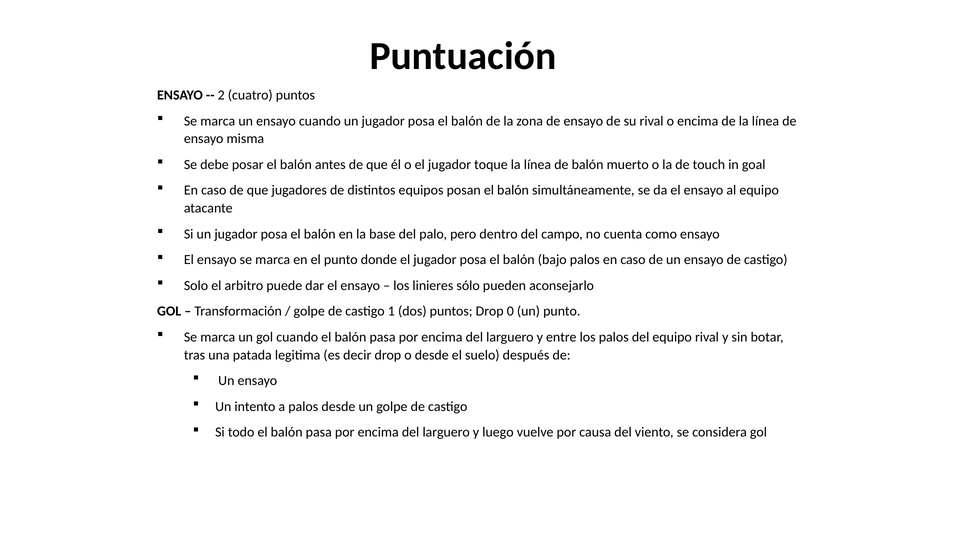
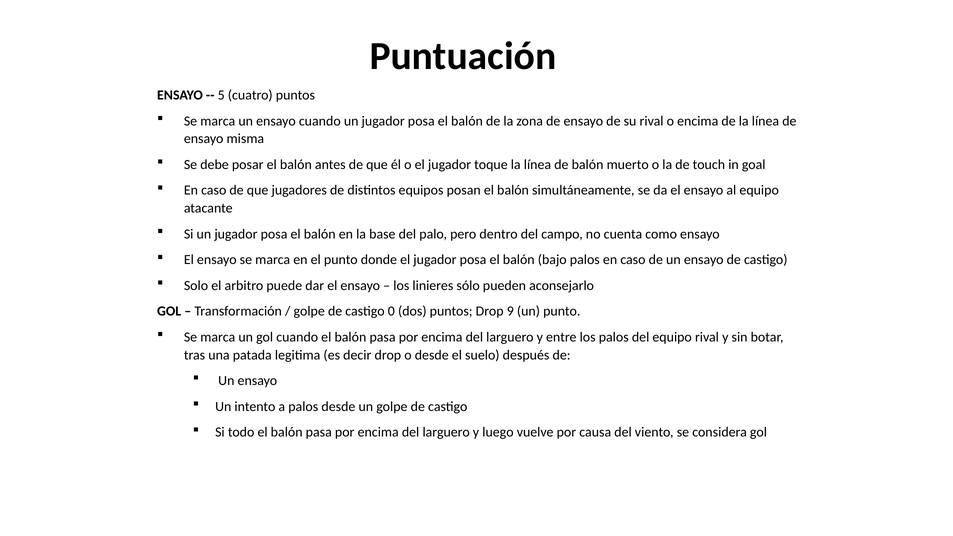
2: 2 -> 5
1: 1 -> 0
0: 0 -> 9
